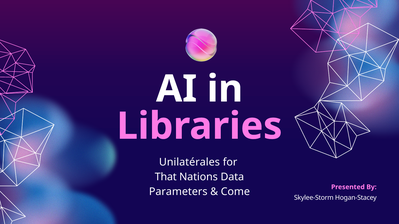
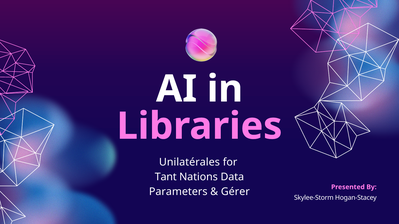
That: That -> Tant
Come: Come -> Gérer
